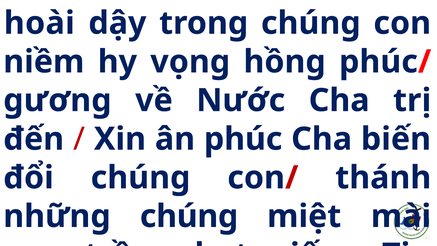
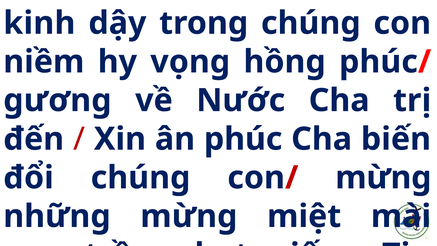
hoài: hoài -> kinh
con/ thánh: thánh -> mừng
những chúng: chúng -> mừng
